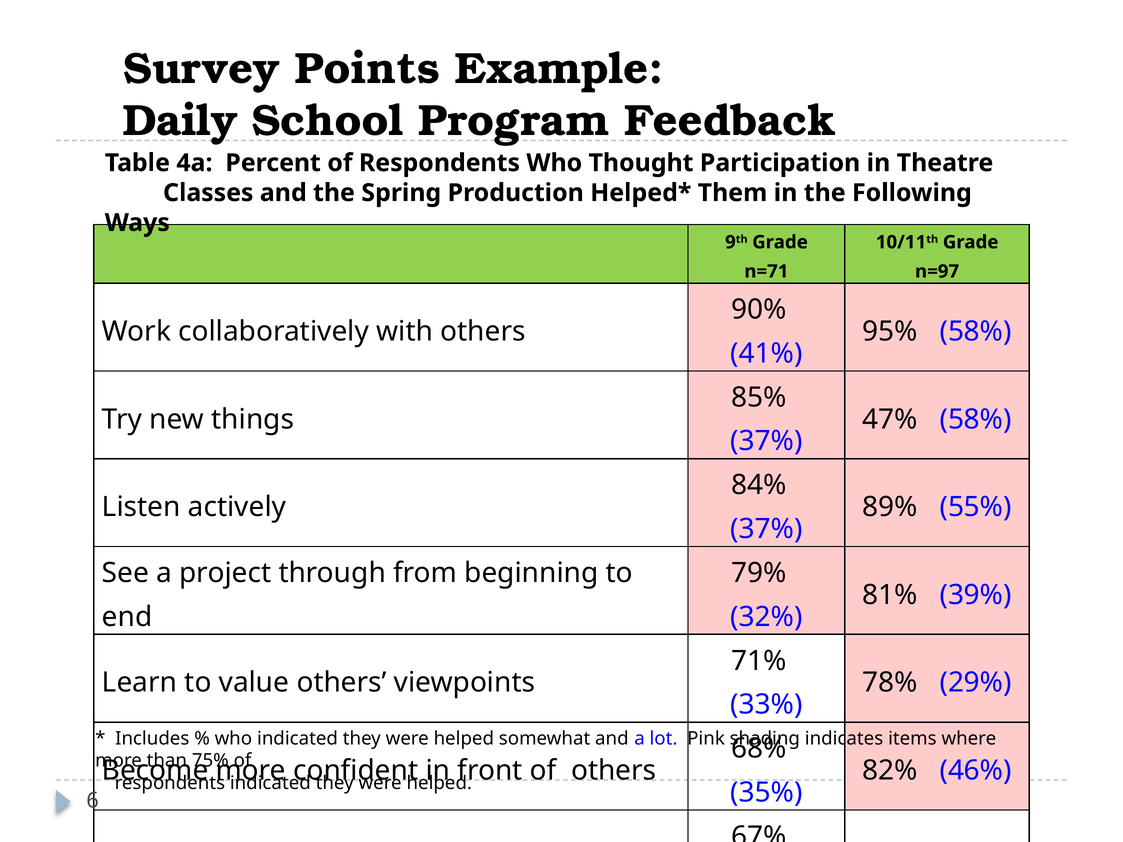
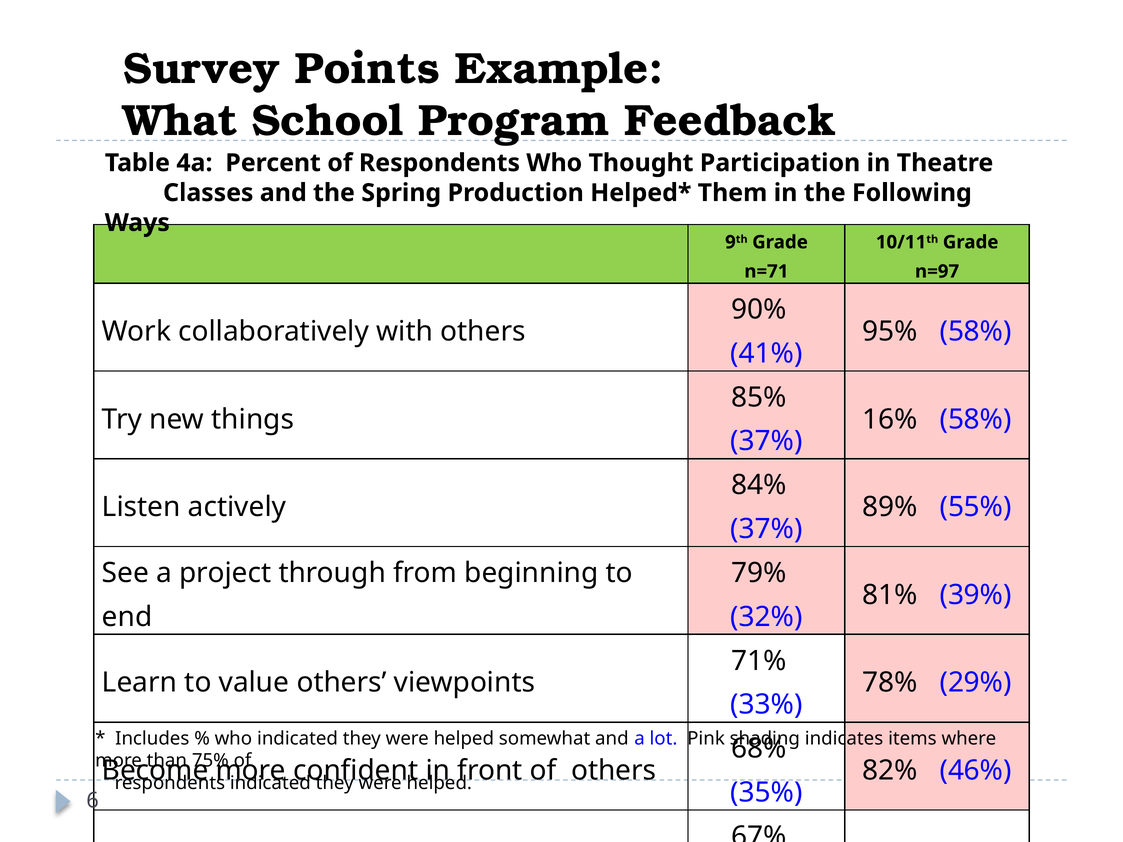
Daily: Daily -> What
47% at (890, 419): 47% -> 16%
